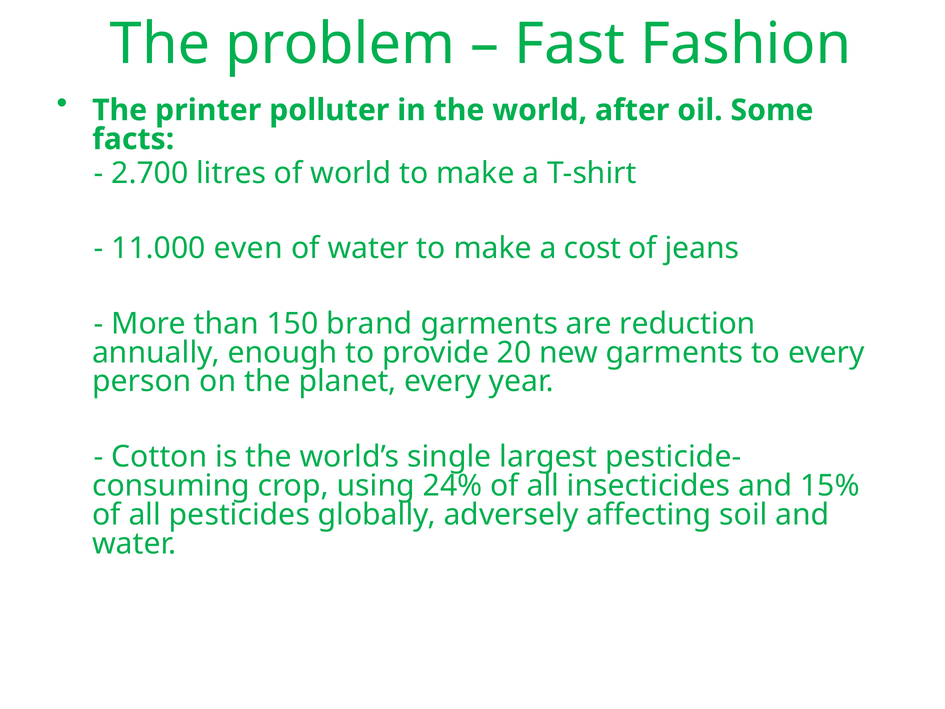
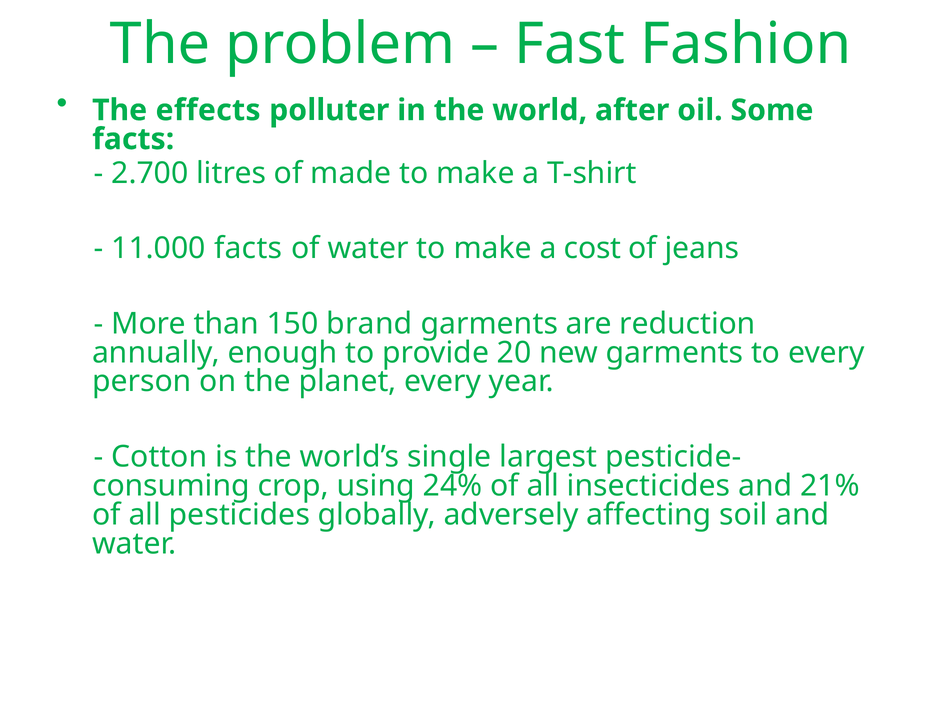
printer: printer -> effects
of world: world -> made
11.000 even: even -> facts
15%: 15% -> 21%
